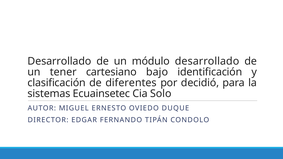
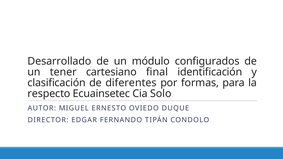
módulo desarrollado: desarrollado -> configurados
bajo: bajo -> final
decidió: decidió -> formas
sistemas: sistemas -> respecto
